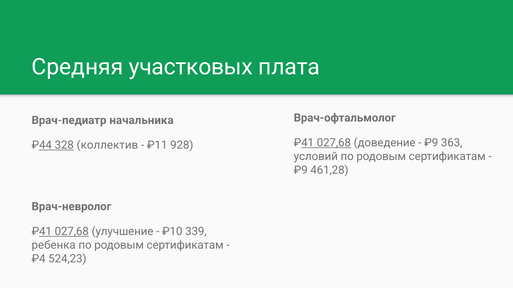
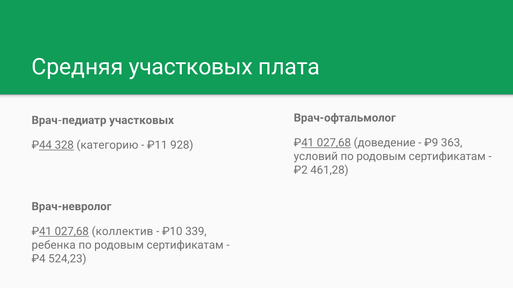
Врач-педиатр начальника: начальника -> участковых
коллектив: коллектив -> категорию
₽9 at (301, 170): ₽9 -> ₽2
улучшение: улучшение -> коллектив
